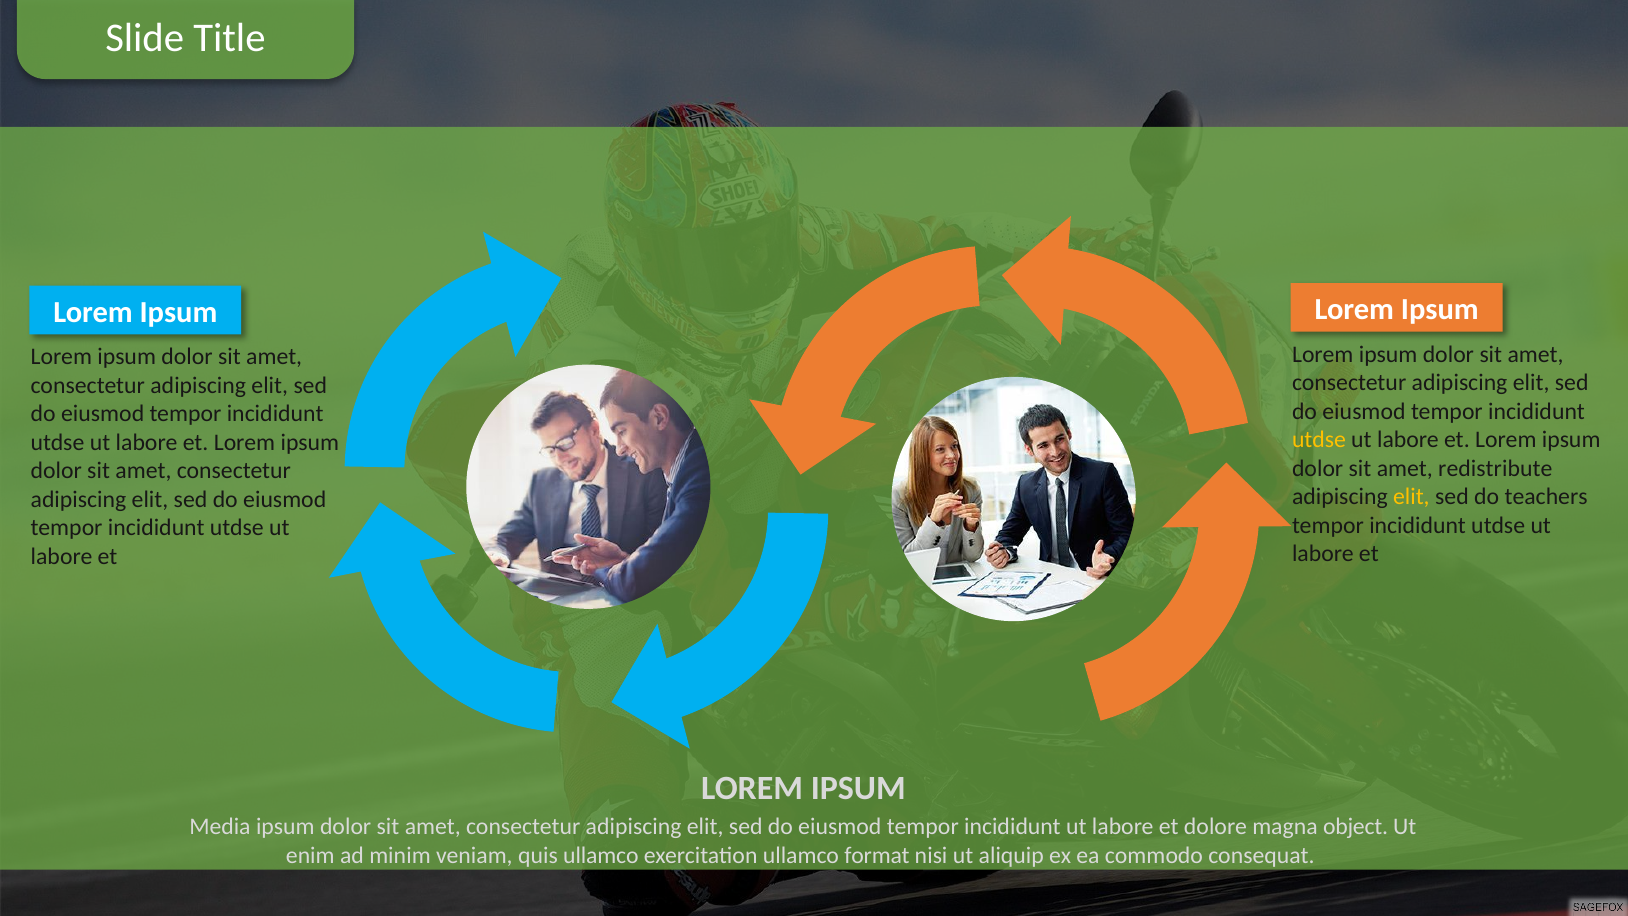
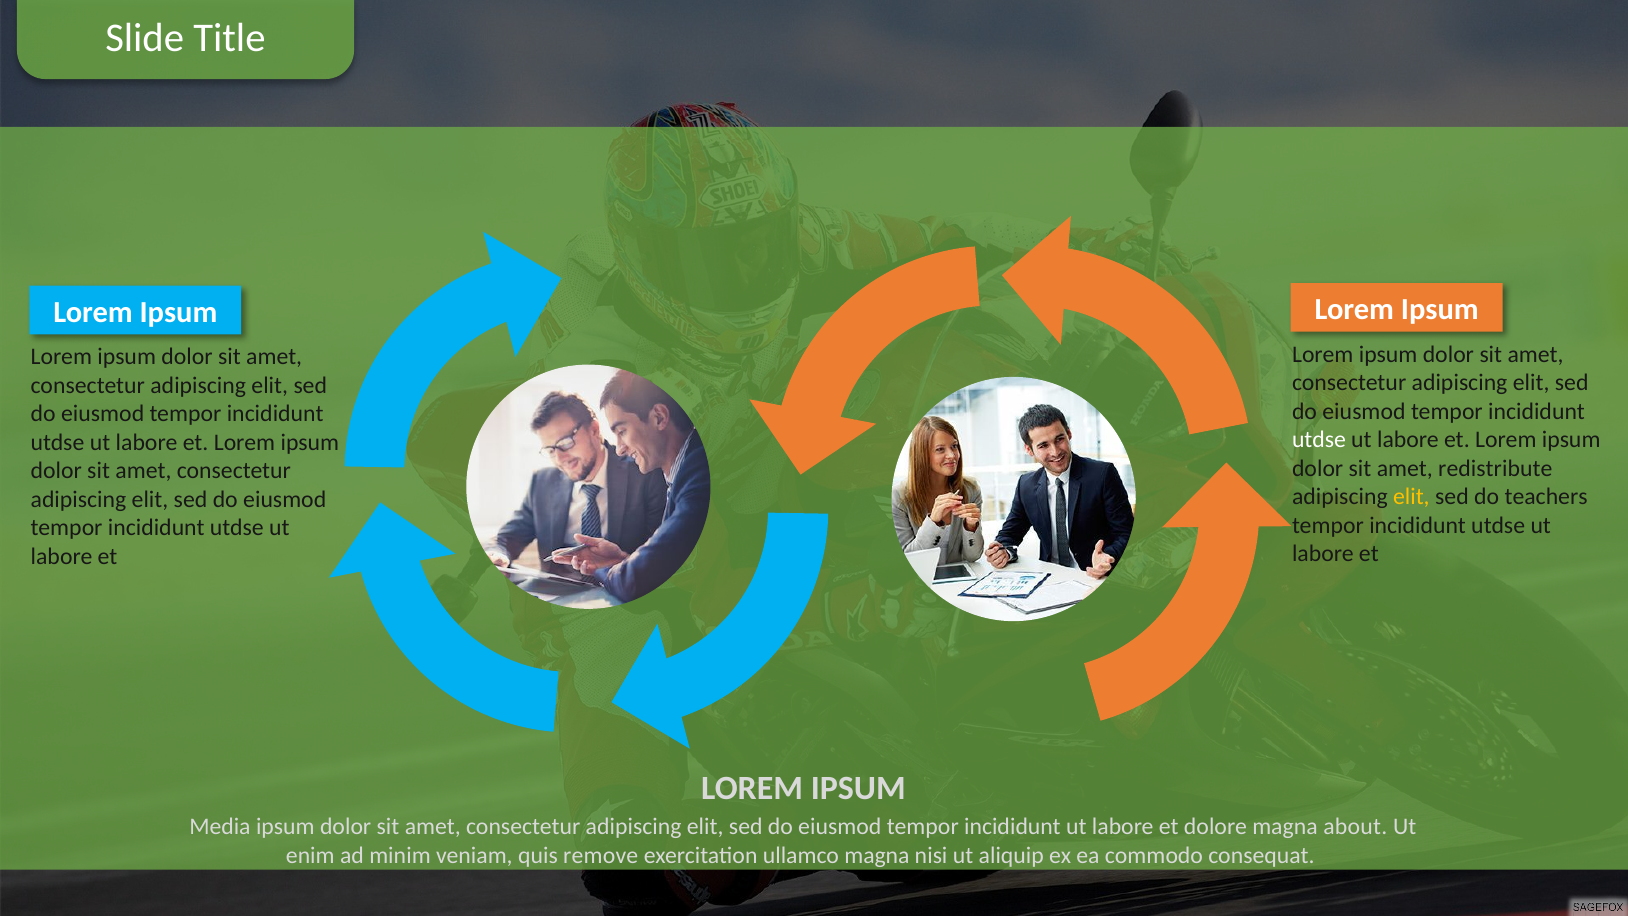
utdse at (1319, 440) colour: yellow -> white
object: object -> about
quis ullamco: ullamco -> remove
ullamco format: format -> magna
